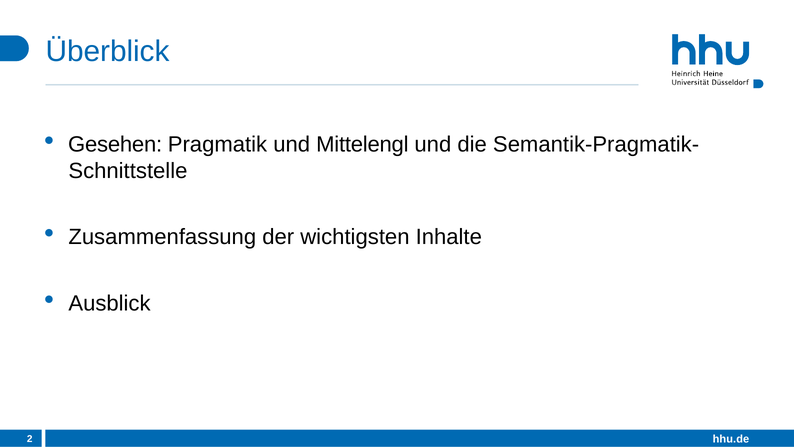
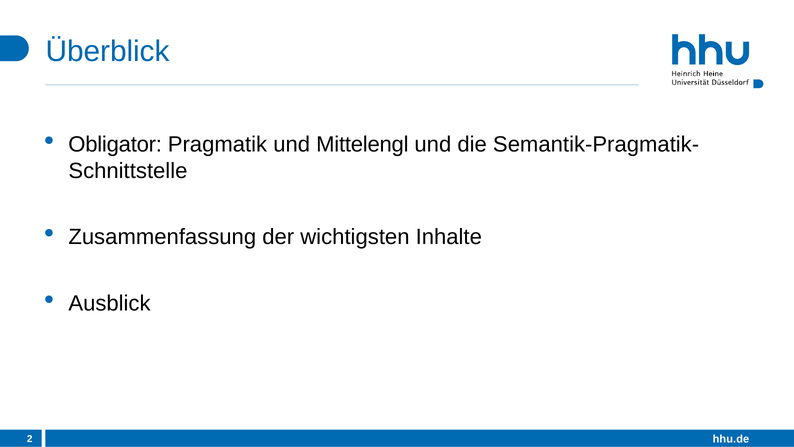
Gesehen: Gesehen -> Obligator
